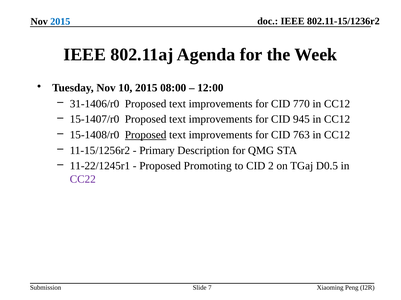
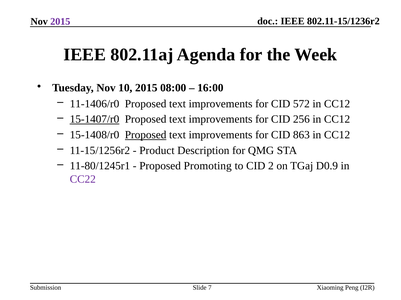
2015 at (60, 21) colour: blue -> purple
12:00: 12:00 -> 16:00
31-1406/r0: 31-1406/r0 -> 11-1406/r0
770: 770 -> 572
15-1407/r0 underline: none -> present
945: 945 -> 256
763: 763 -> 863
Primary: Primary -> Product
11-22/1245r1: 11-22/1245r1 -> 11-80/1245r1
D0.5: D0.5 -> D0.9
